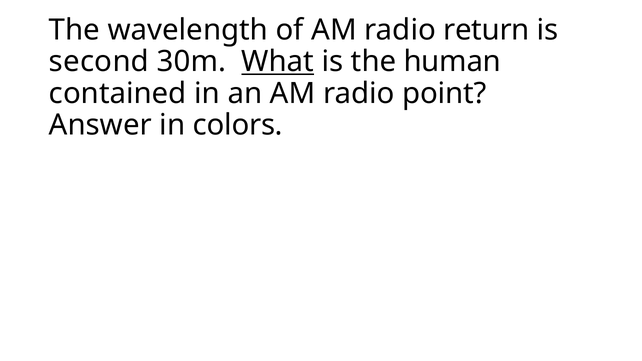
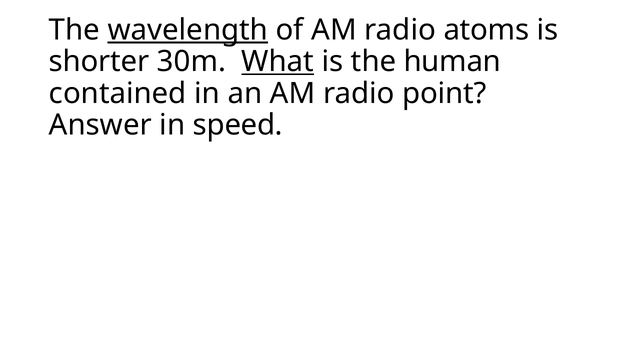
wavelength underline: none -> present
return: return -> atoms
second: second -> shorter
colors: colors -> speed
